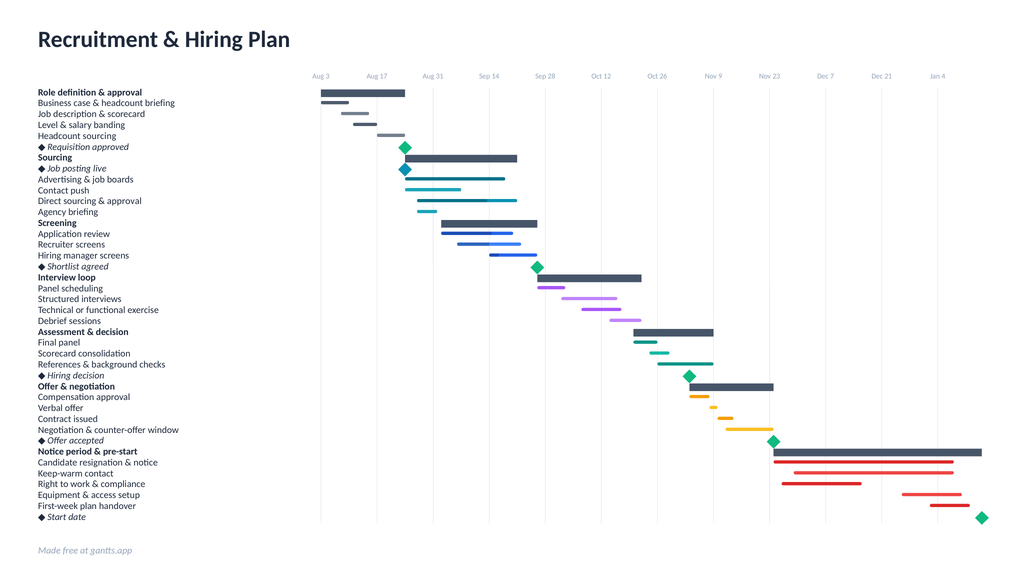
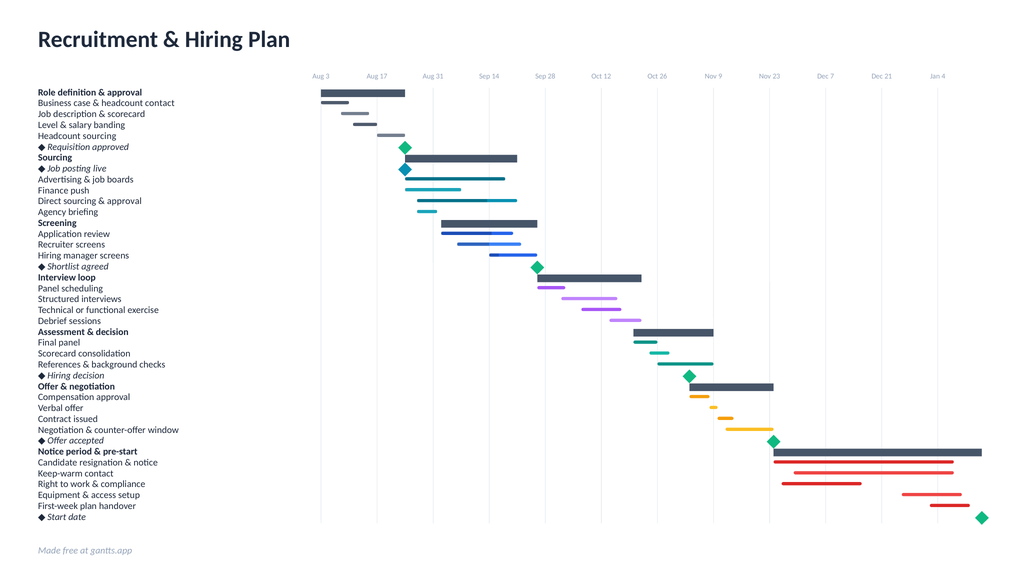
headcount briefing: briefing -> contact
Contact at (53, 190): Contact -> Finance
